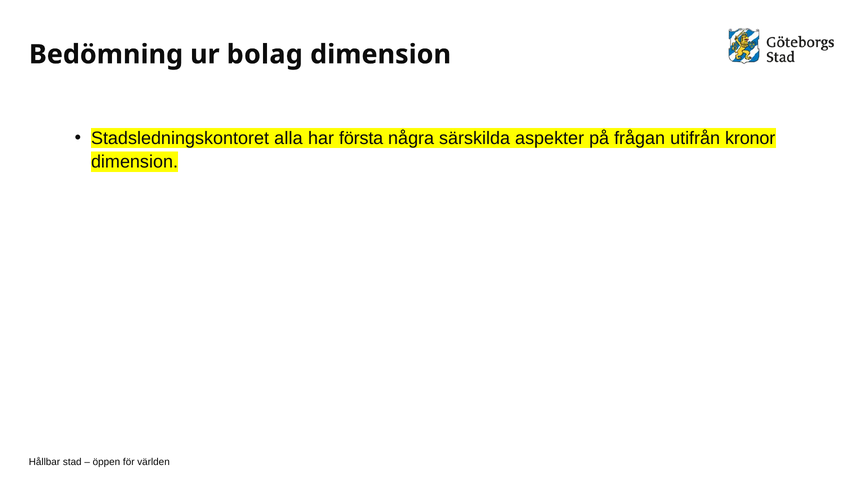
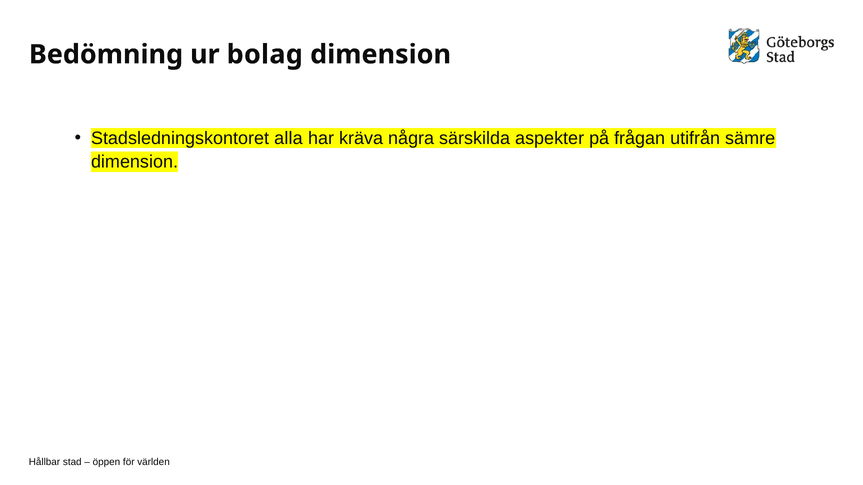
första: första -> kräva
kronor: kronor -> sämre
